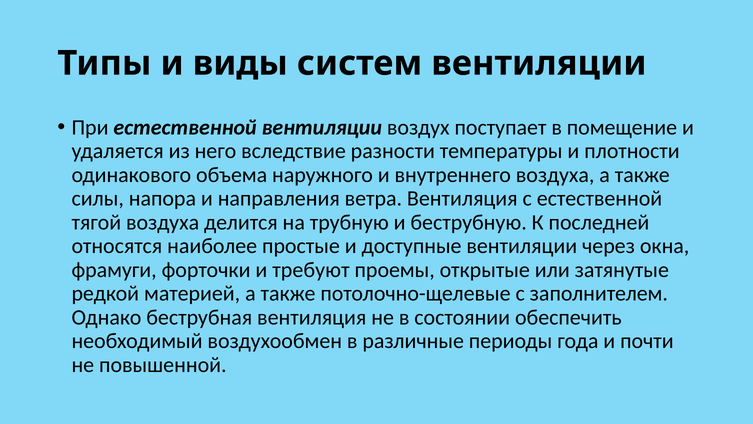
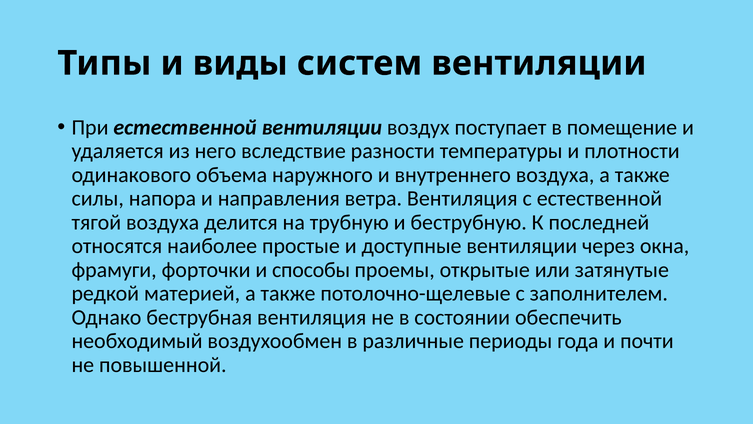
требуют: требуют -> способы
